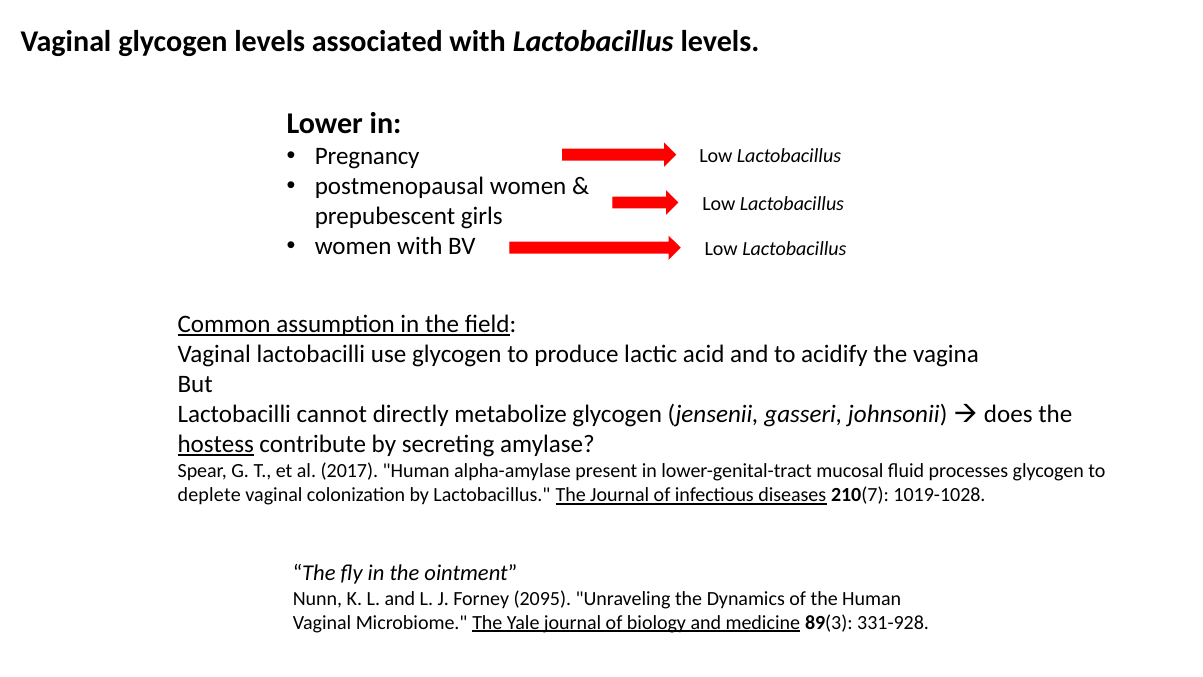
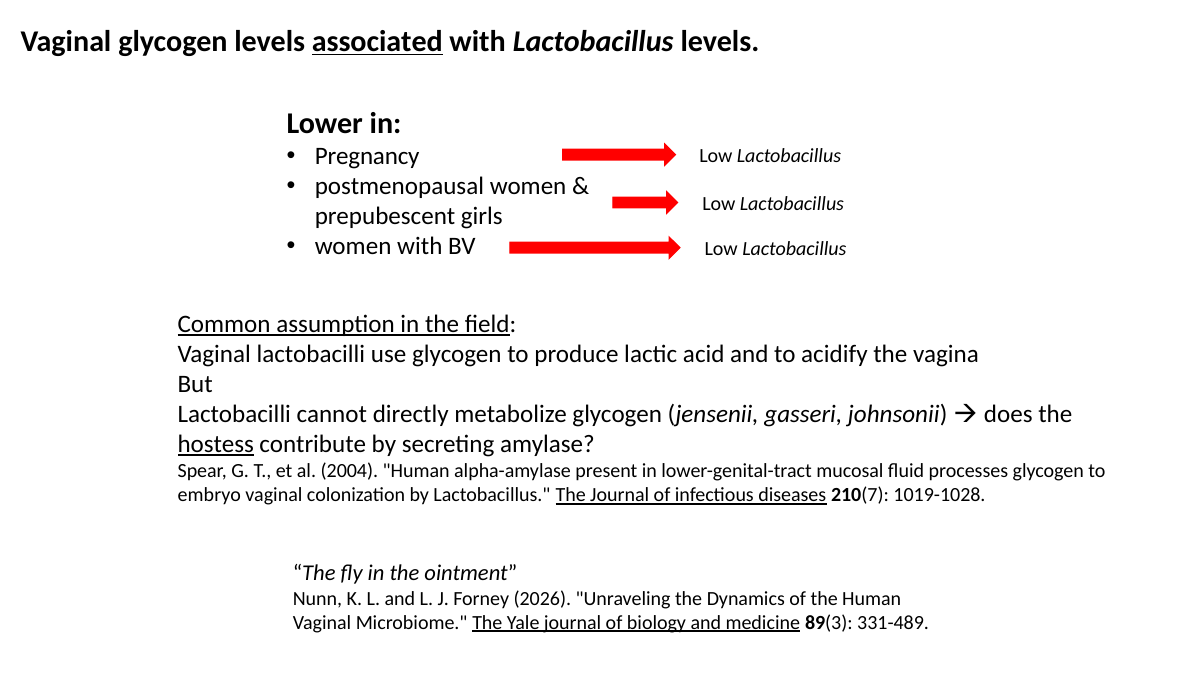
associated underline: none -> present
2017: 2017 -> 2004
deplete: deplete -> embryo
2095: 2095 -> 2026
331-928: 331-928 -> 331-489
